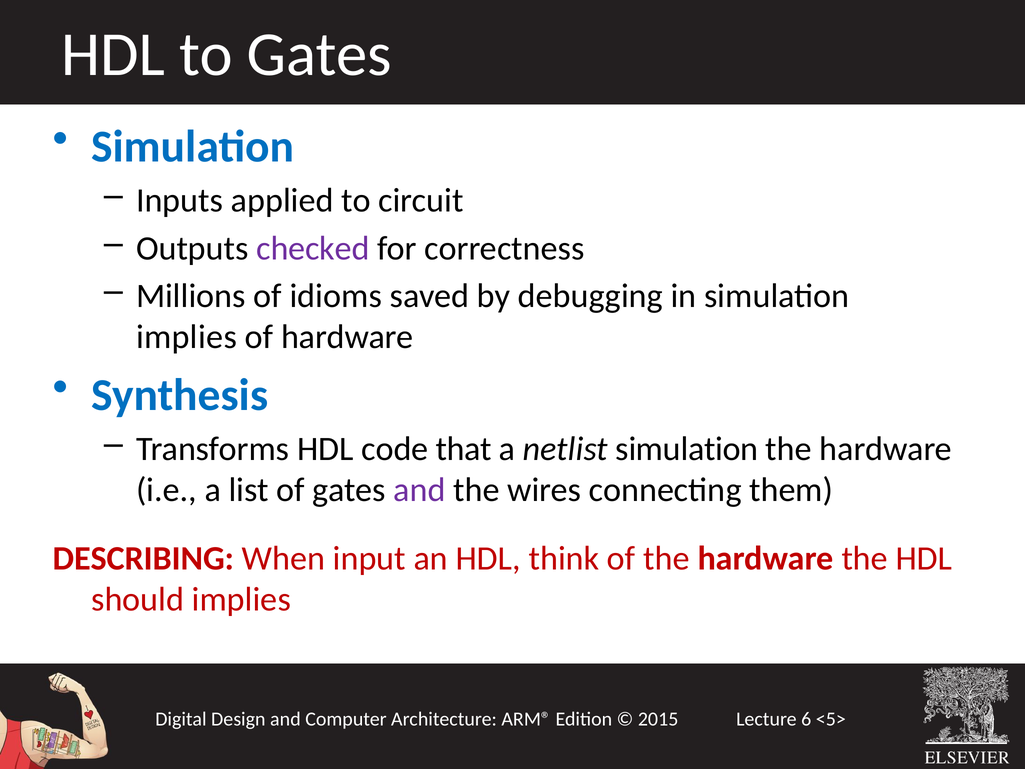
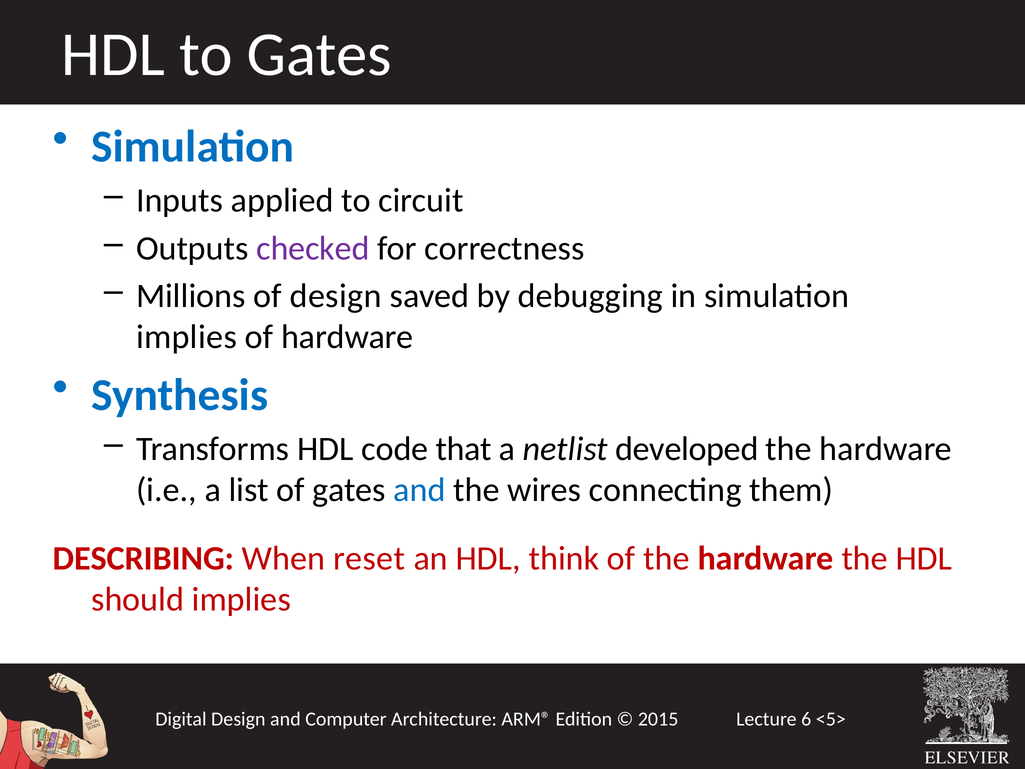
of idioms: idioms -> design
netlist simulation: simulation -> developed
and at (419, 490) colour: purple -> blue
input: input -> reset
